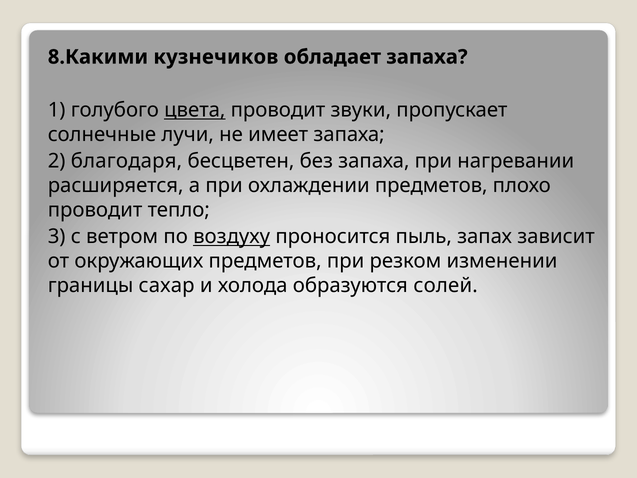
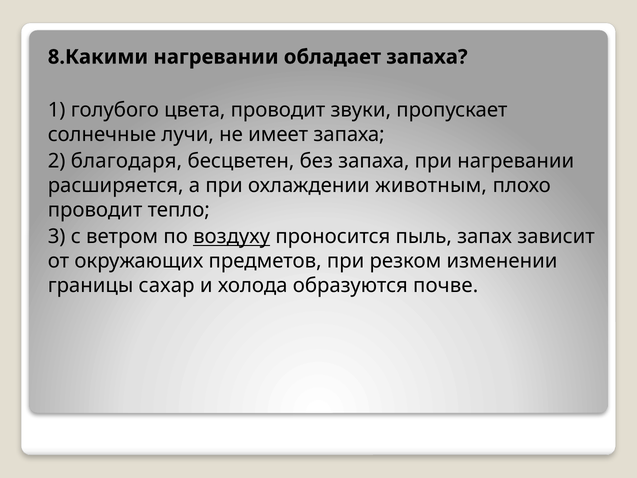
8.Какими кузнечиков: кузнечиков -> нагревании
цвета underline: present -> none
охлаждении предметов: предметов -> животным
солей: солей -> почве
